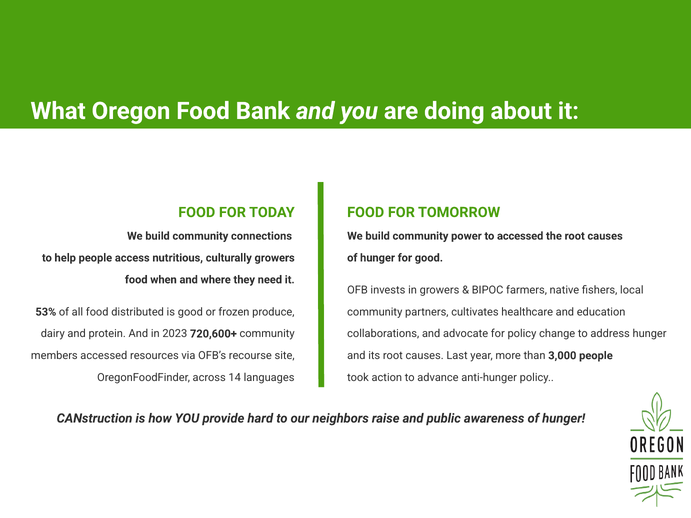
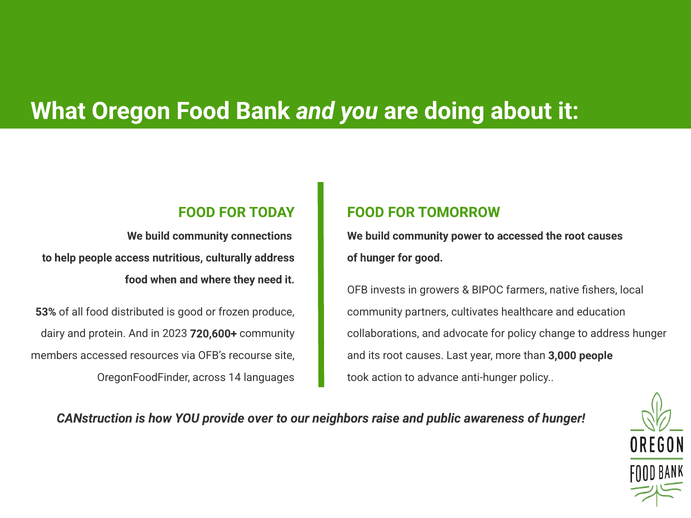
culturally growers: growers -> address
hard: hard -> over
